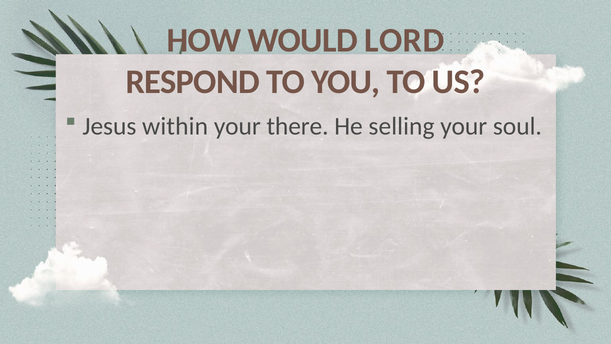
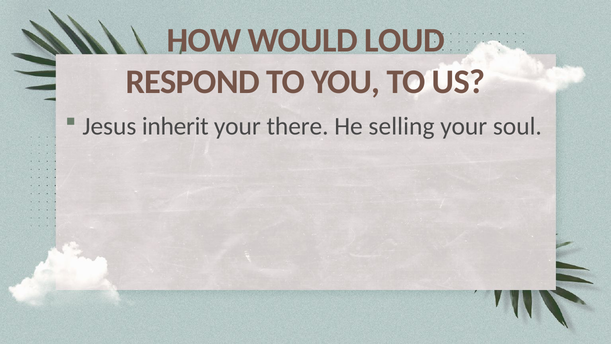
LORD: LORD -> LOUD
within: within -> inherit
